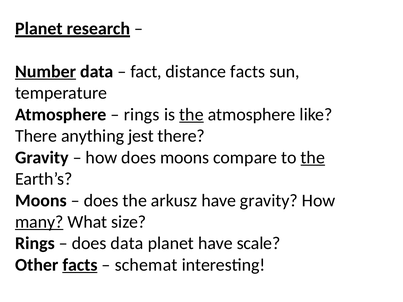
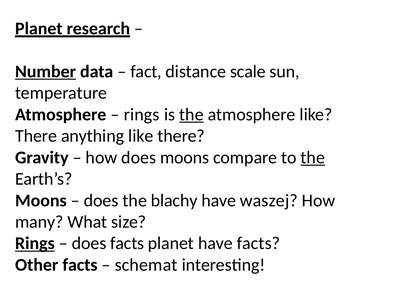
distance facts: facts -> scale
anything jest: jest -> like
arkusz: arkusz -> blachy
have gravity: gravity -> waszej
many underline: present -> none
Rings at (35, 244) underline: none -> present
does data: data -> facts
have scale: scale -> facts
facts at (80, 265) underline: present -> none
